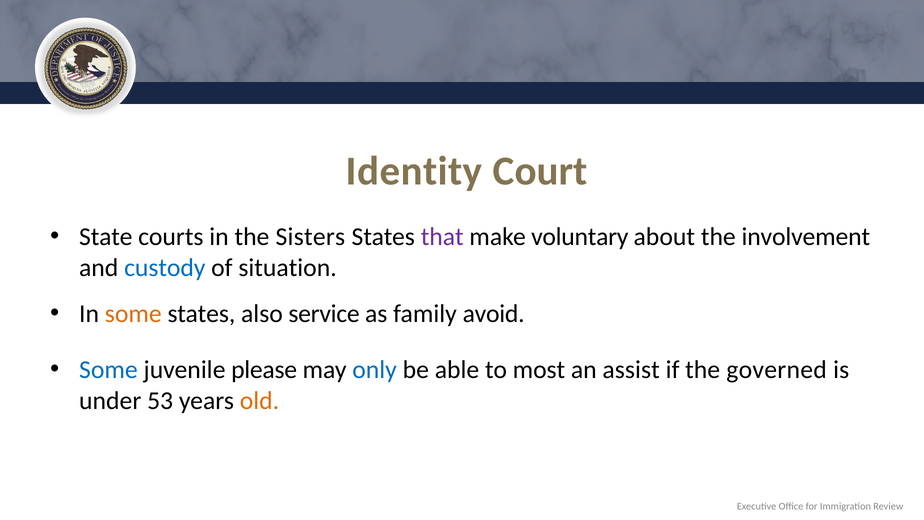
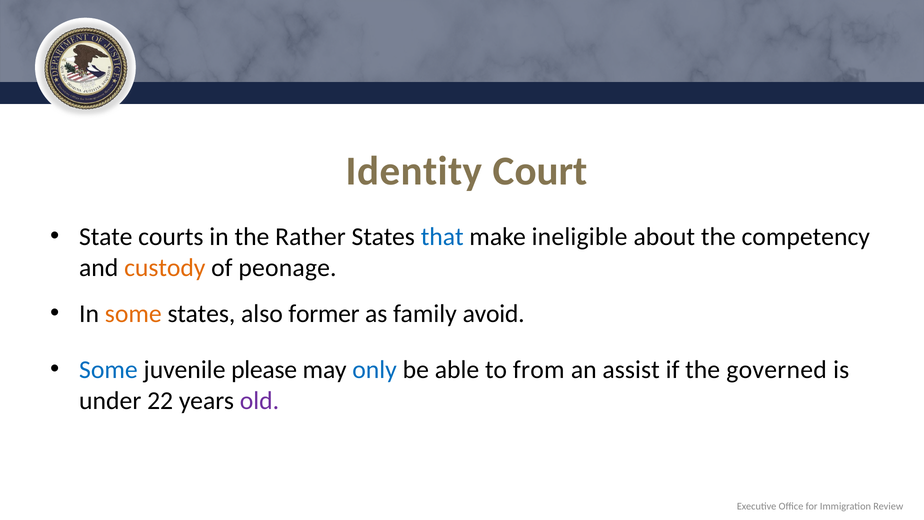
Sisters: Sisters -> Rather
that colour: purple -> blue
voluntary: voluntary -> ineligible
involvement: involvement -> competency
custody colour: blue -> orange
situation: situation -> peonage
service: service -> former
most: most -> from
53: 53 -> 22
old colour: orange -> purple
